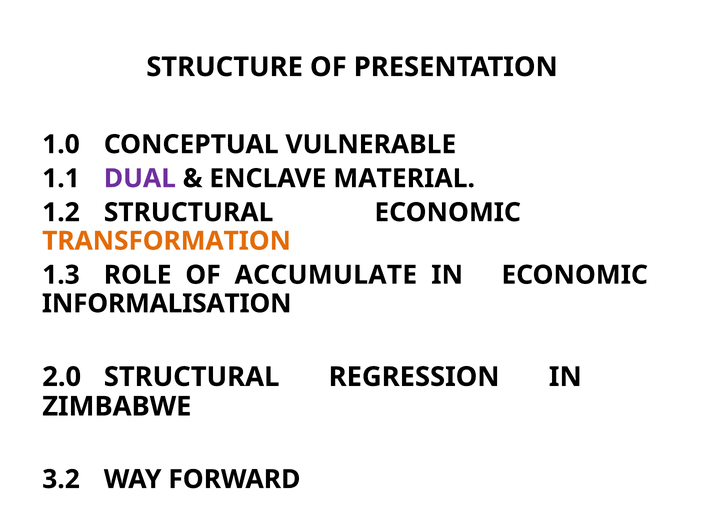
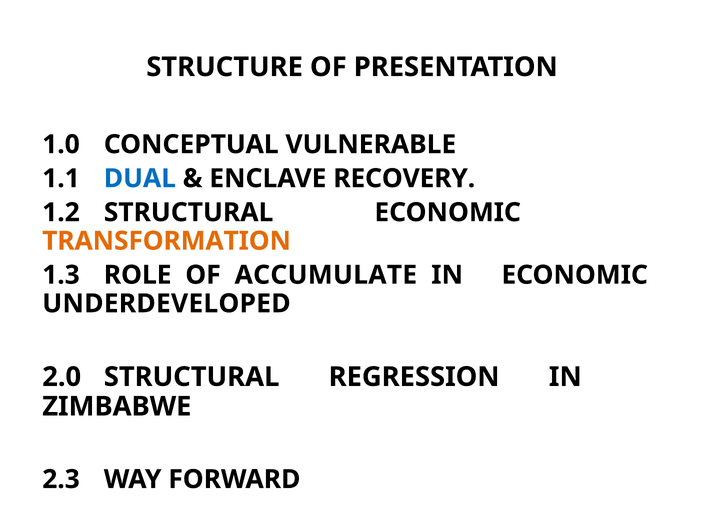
DUAL colour: purple -> blue
MATERIAL: MATERIAL -> RECOVERY
INFORMALISATION: INFORMALISATION -> UNDERDEVELOPED
3.2: 3.2 -> 2.3
